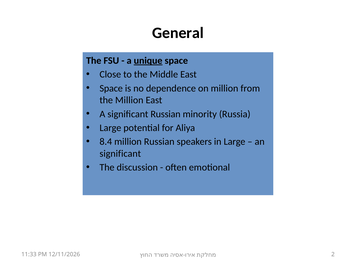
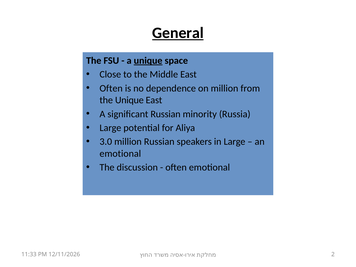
General underline: none -> present
Space at (111, 88): Space -> Often
the Million: Million -> Unique
8.4: 8.4 -> 3.0
significant at (120, 154): significant -> emotional
